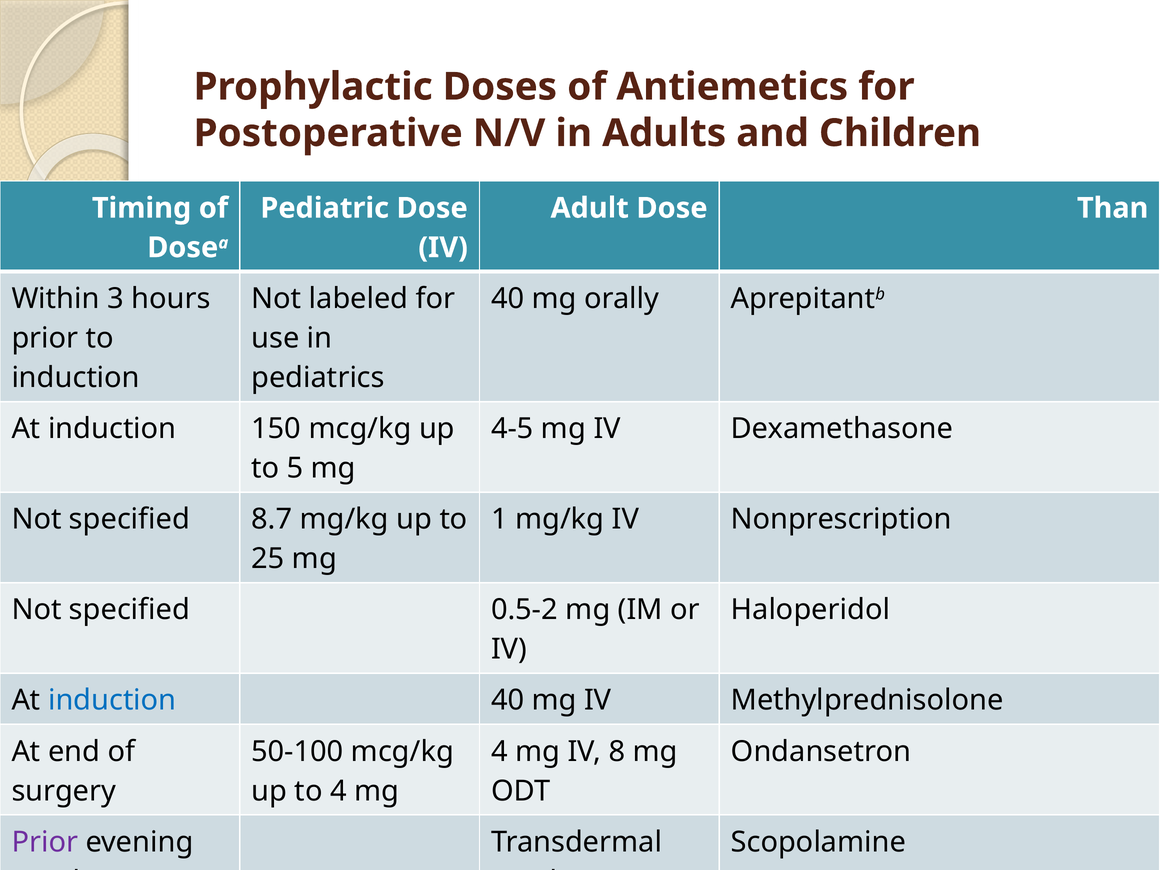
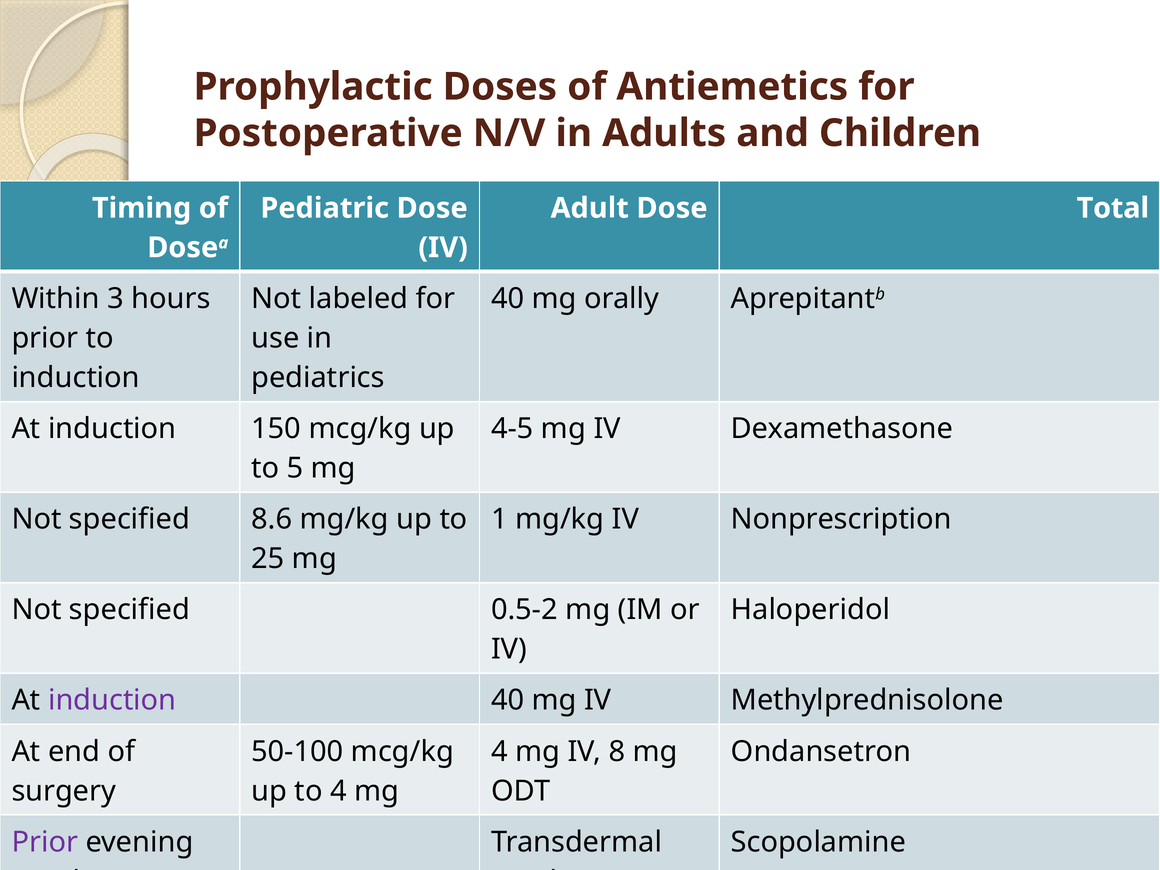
Than: Than -> Total
8.7: 8.7 -> 8.6
induction at (112, 700) colour: blue -> purple
